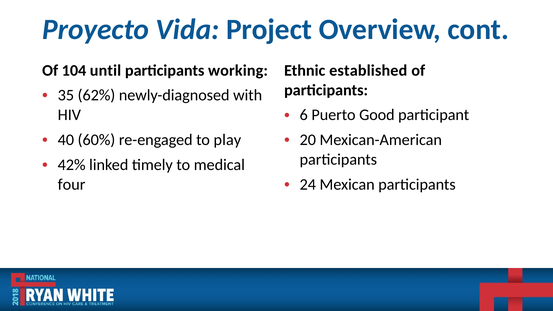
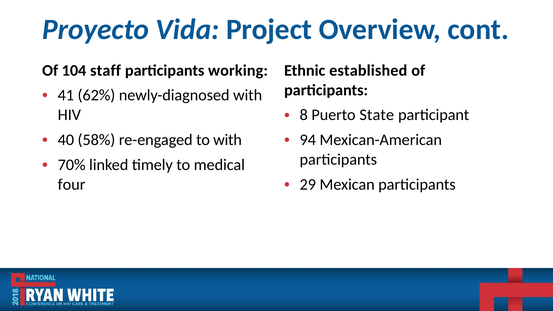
until: until -> staff
35: 35 -> 41
6: 6 -> 8
Good: Good -> State
60%: 60% -> 58%
to play: play -> with
20: 20 -> 94
42%: 42% -> 70%
24: 24 -> 29
